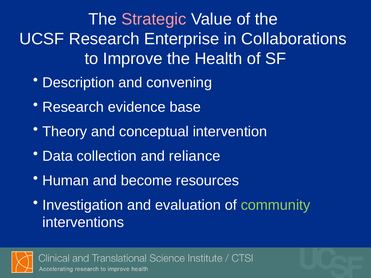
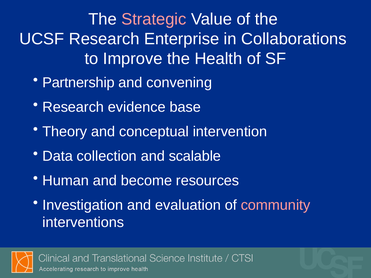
Description: Description -> Partnership
reliance: reliance -> scalable
community colour: light green -> pink
